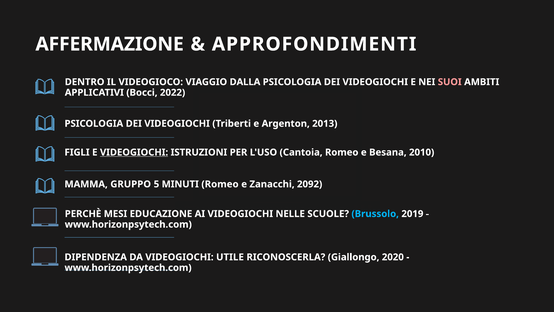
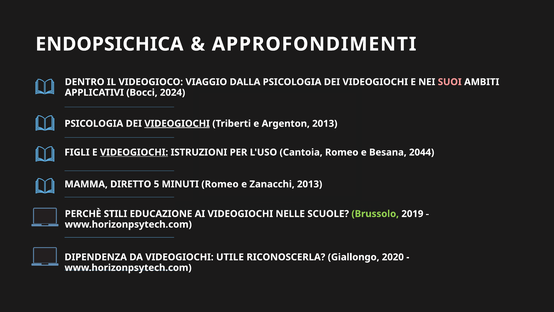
AFFERMAZIONE: AFFERMAZIONE -> ENDOPSICHICA
2022: 2022 -> 2024
VIDEOGIOCHI at (177, 123) underline: none -> present
2010: 2010 -> 2044
GRUPPO: GRUPPO -> DIRETTO
Zanacchi 2092: 2092 -> 2013
MESI: MESI -> STILI
Brussolo colour: light blue -> light green
